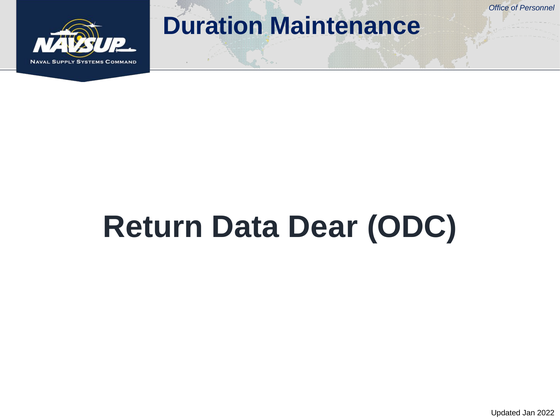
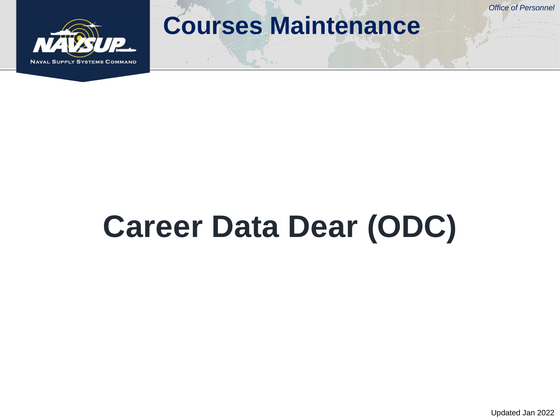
Duration: Duration -> Courses
Return: Return -> Career
